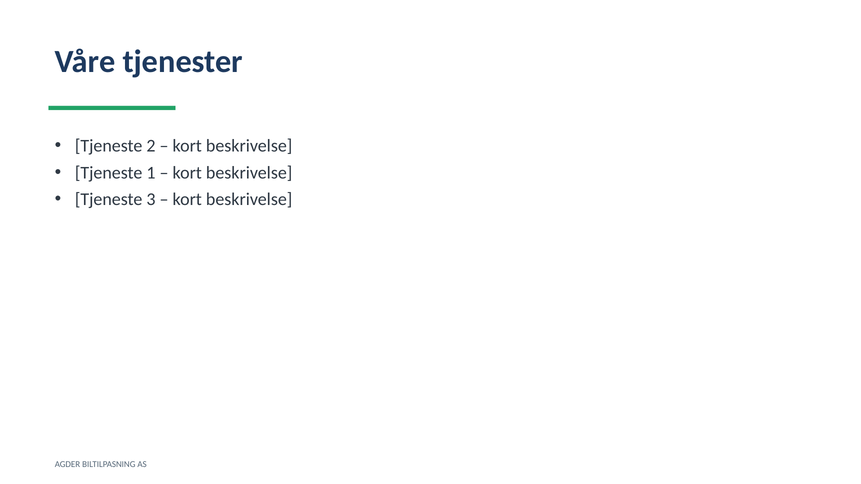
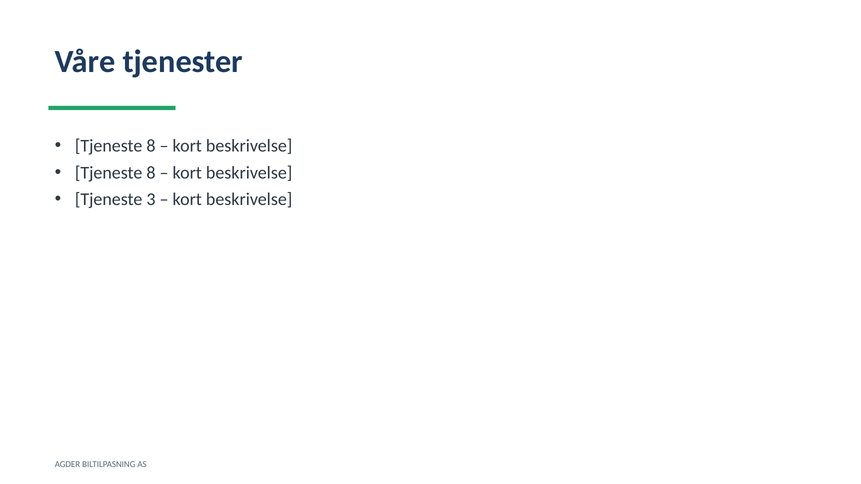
2 at (151, 146): 2 -> 8
1 at (151, 173): 1 -> 8
